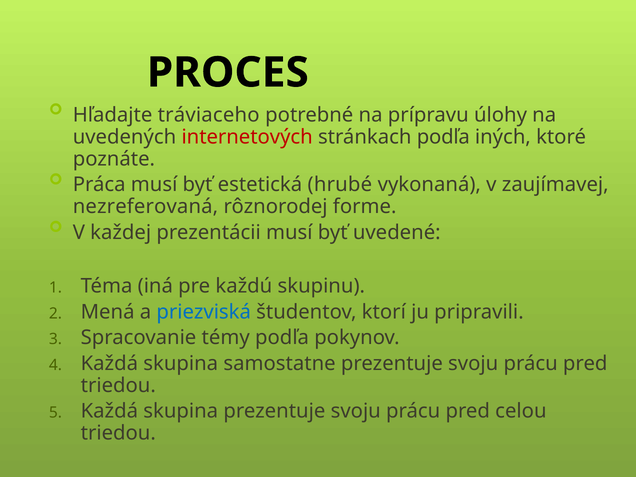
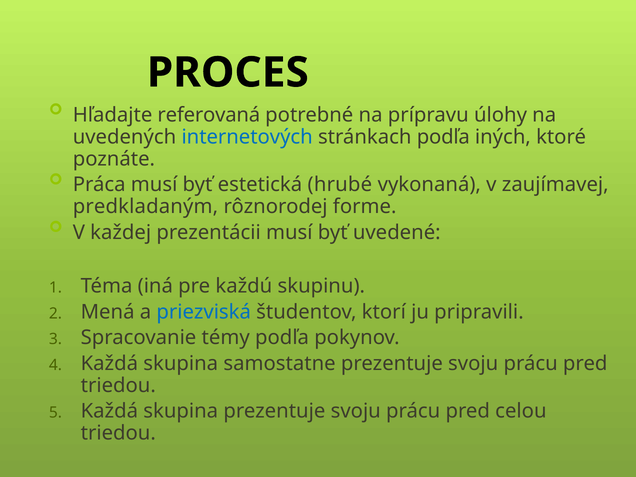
tráviaceho: tráviaceho -> referovaná
internetových colour: red -> blue
nezreferovaná: nezreferovaná -> predkladaným
